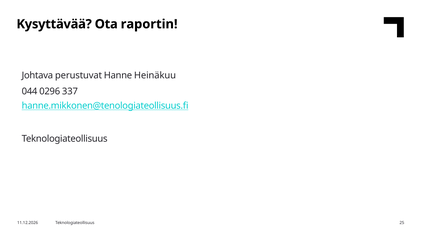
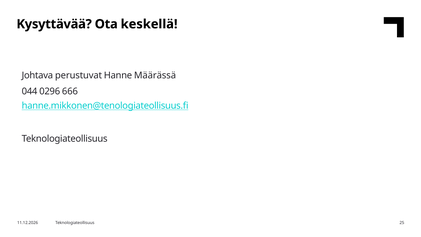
raportin: raportin -> keskellä
Heinäkuu: Heinäkuu -> Määrässä
337: 337 -> 666
